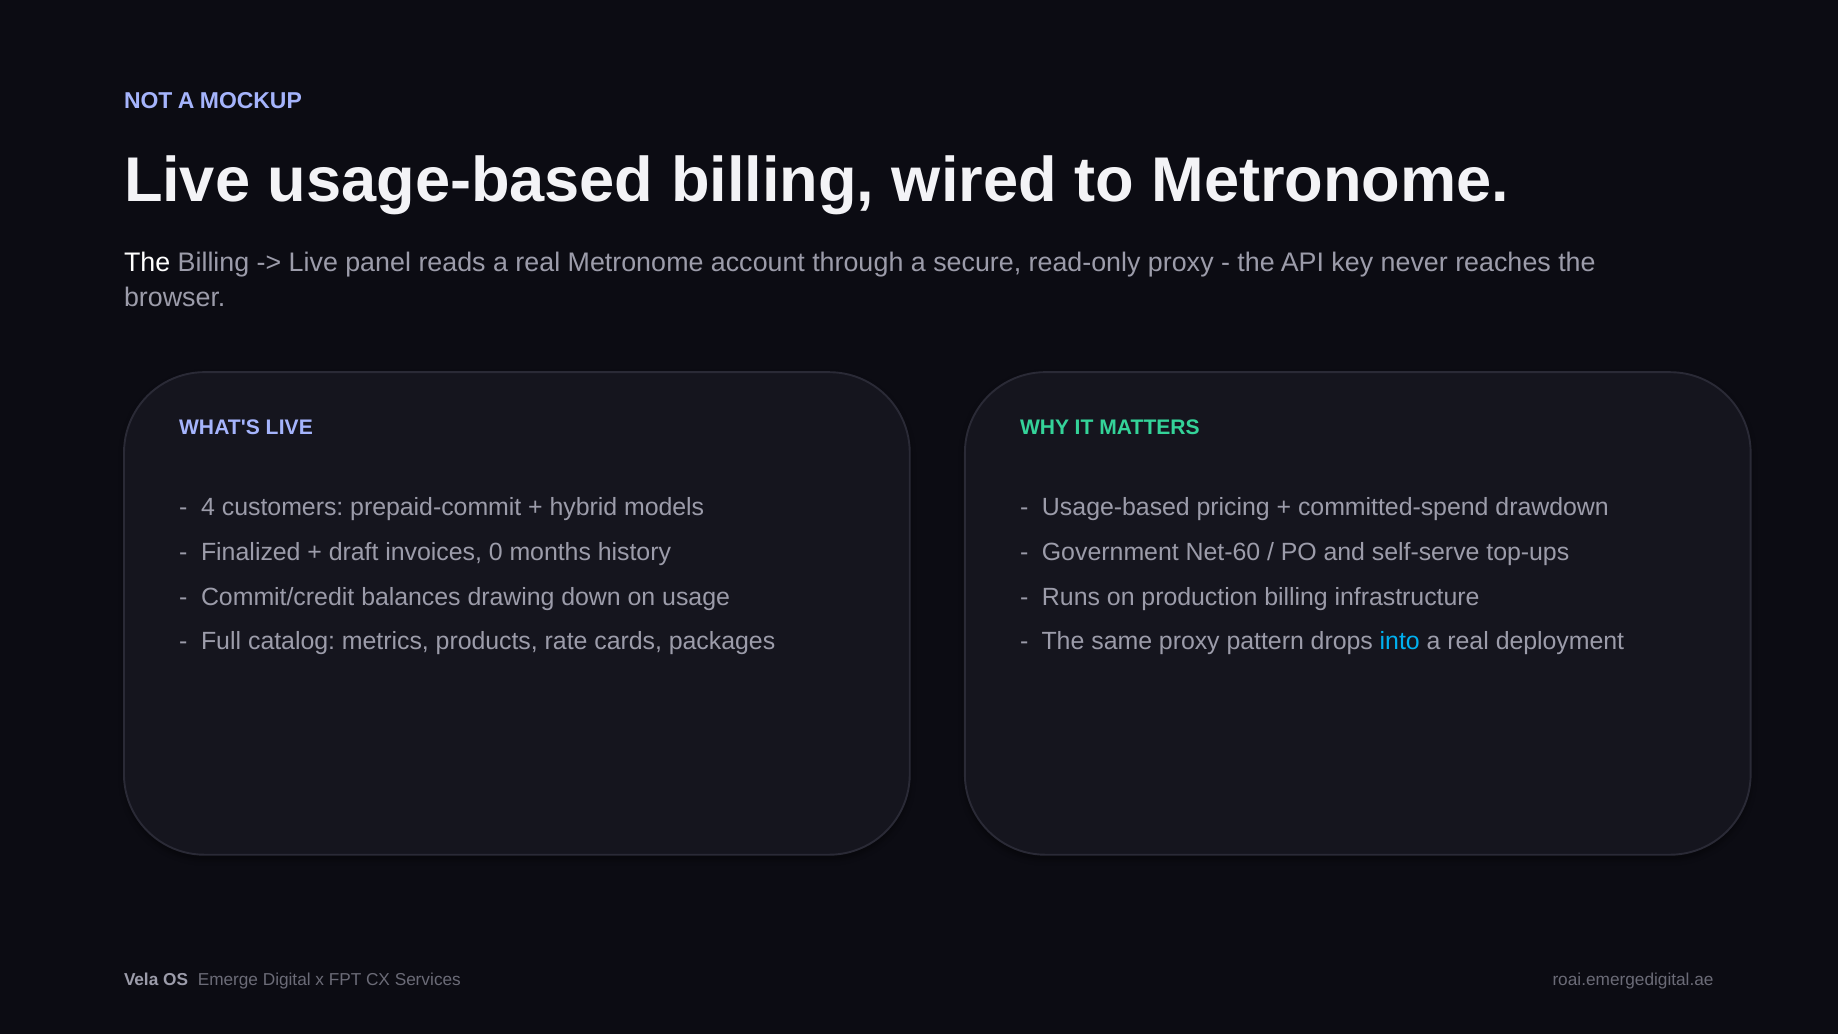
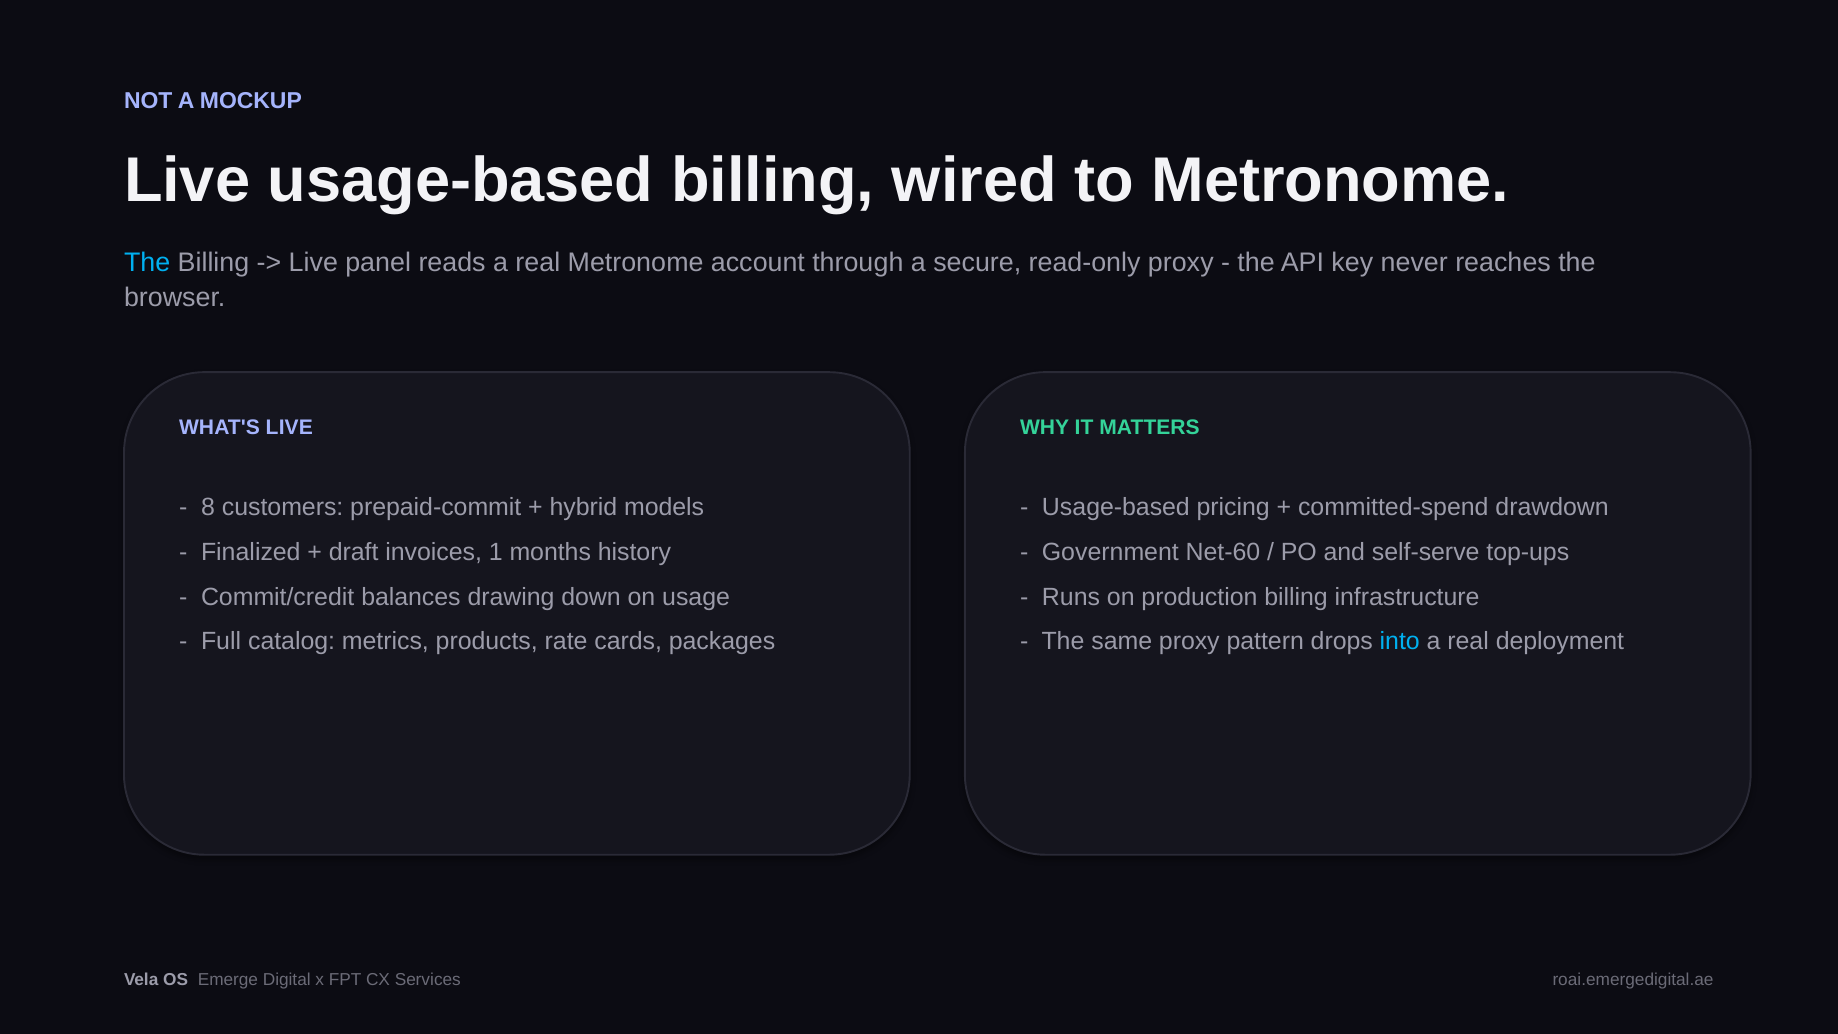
The at (147, 262) colour: white -> light blue
4: 4 -> 8
0: 0 -> 1
